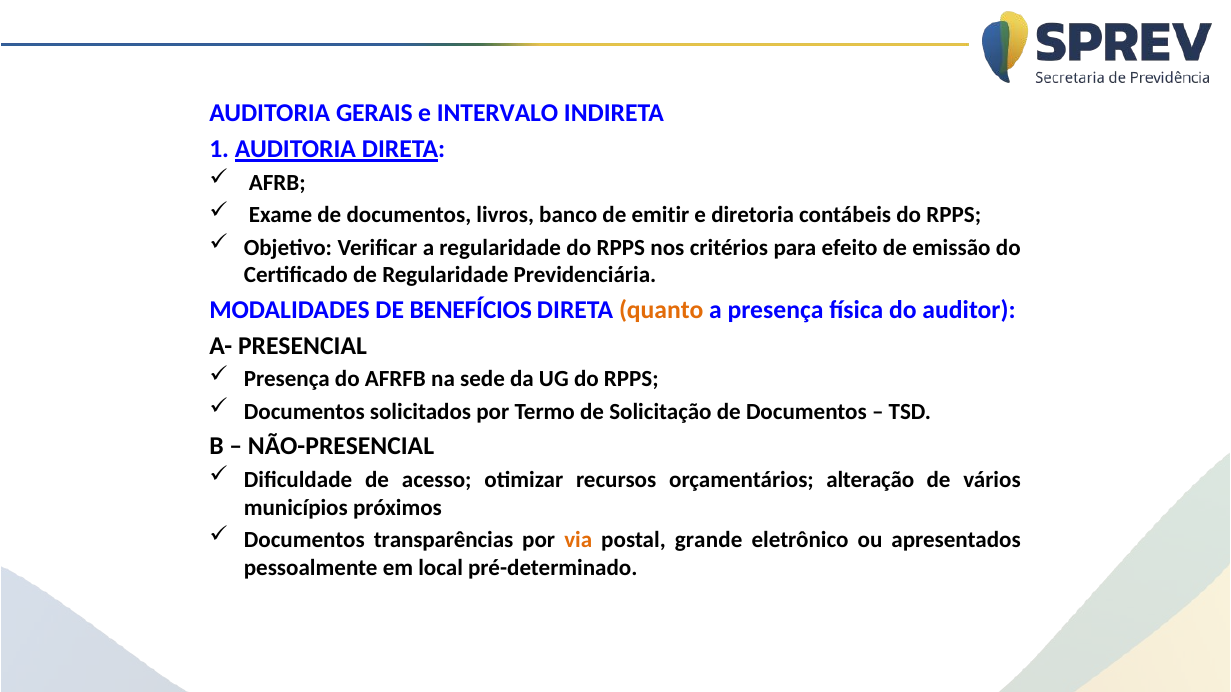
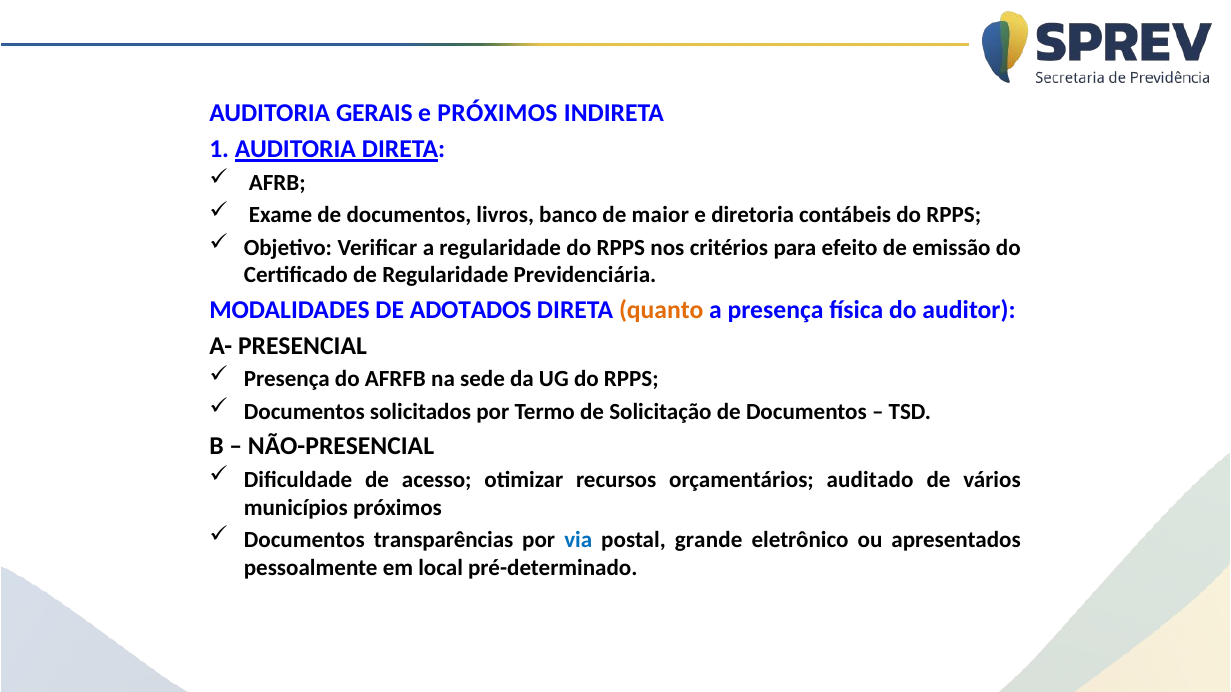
e INTERVALO: INTERVALO -> PRÓXIMOS
emitir: emitir -> maior
BENEFÍCIOS: BENEFÍCIOS -> ADOTADOS
alteração: alteração -> auditado
via colour: orange -> blue
